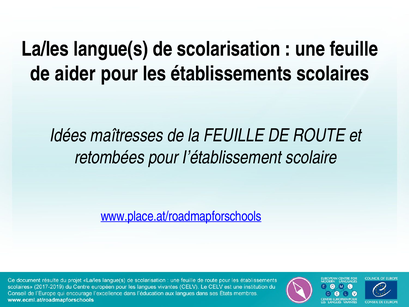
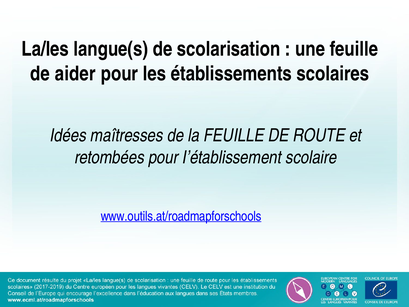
www.place.at/roadmapforschools: www.place.at/roadmapforschools -> www.outils.at/roadmapforschools
